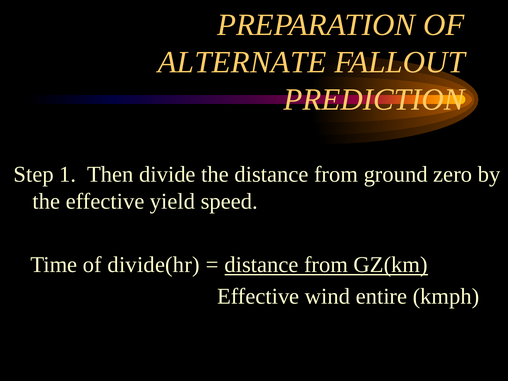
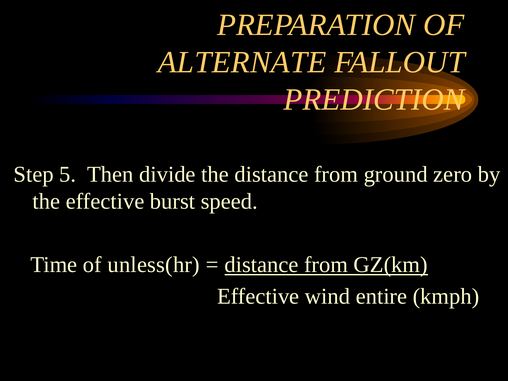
1: 1 -> 5
yield: yield -> burst
divide(hr: divide(hr -> unless(hr
